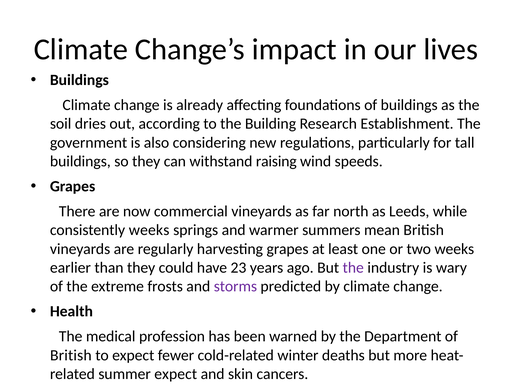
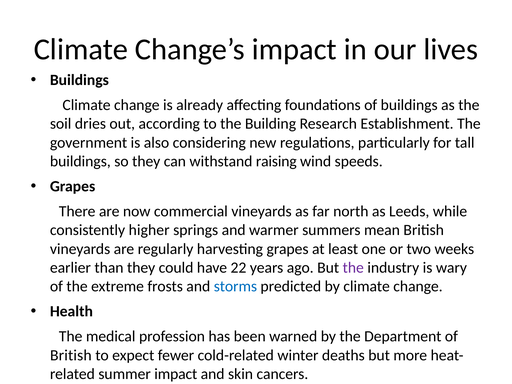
consistently weeks: weeks -> higher
23: 23 -> 22
storms colour: purple -> blue
summer expect: expect -> impact
